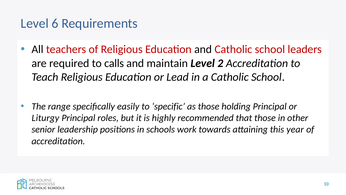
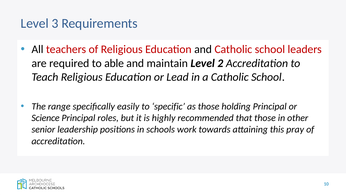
6: 6 -> 3
calls: calls -> able
Liturgy: Liturgy -> Science
year: year -> pray
